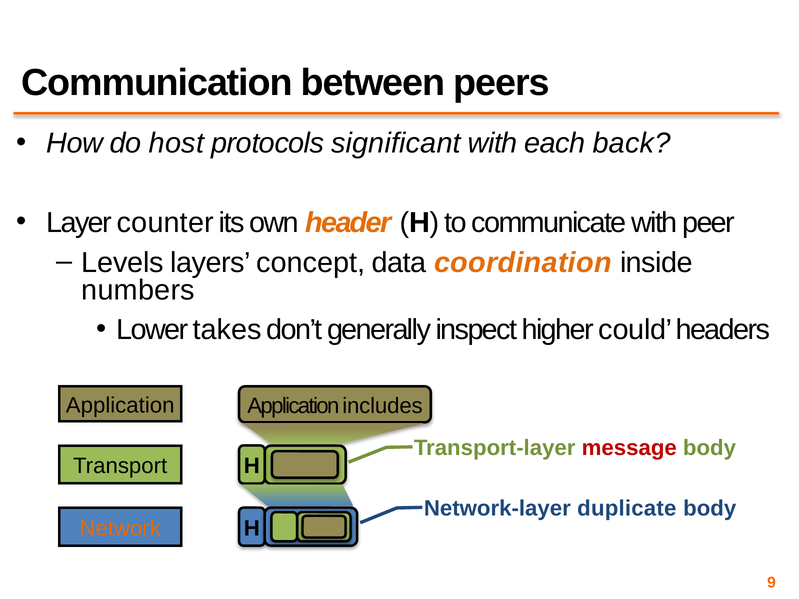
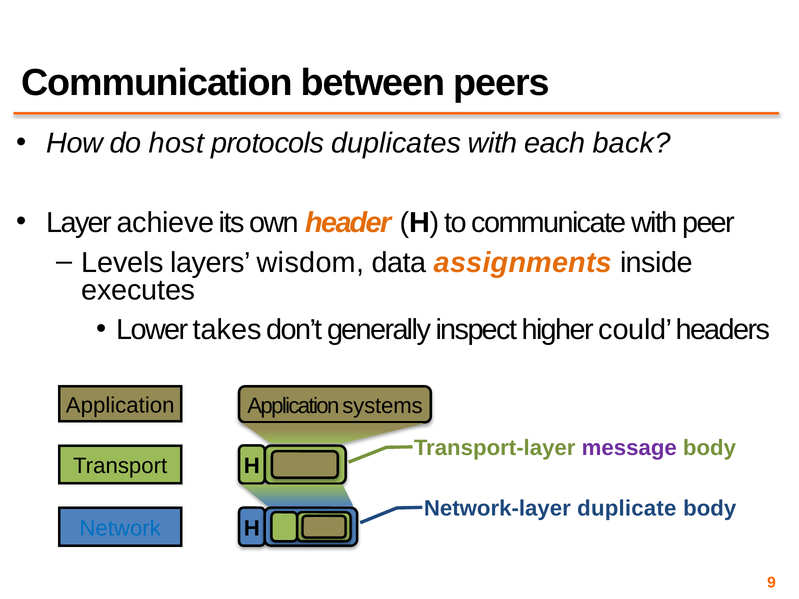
significant: significant -> duplicates
counter: counter -> achieve
concept: concept -> wisdom
coordination: coordination -> assignments
numbers: numbers -> executes
includes: includes -> systems
message colour: red -> purple
Network colour: orange -> blue
